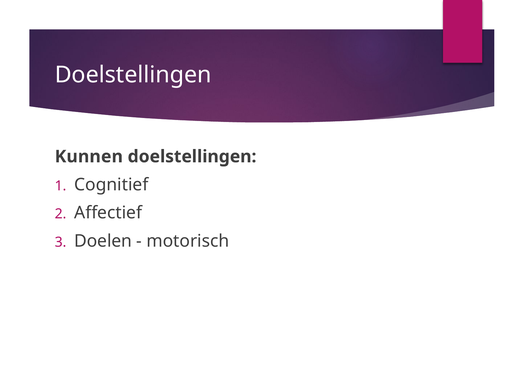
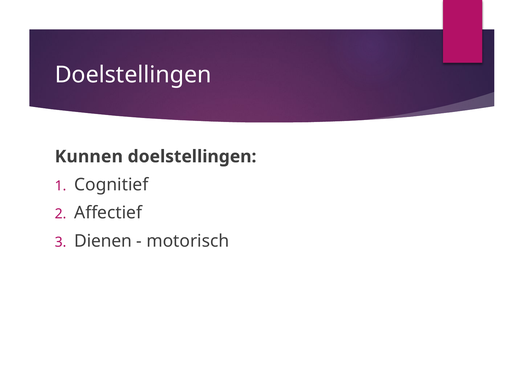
Doelen: Doelen -> Dienen
